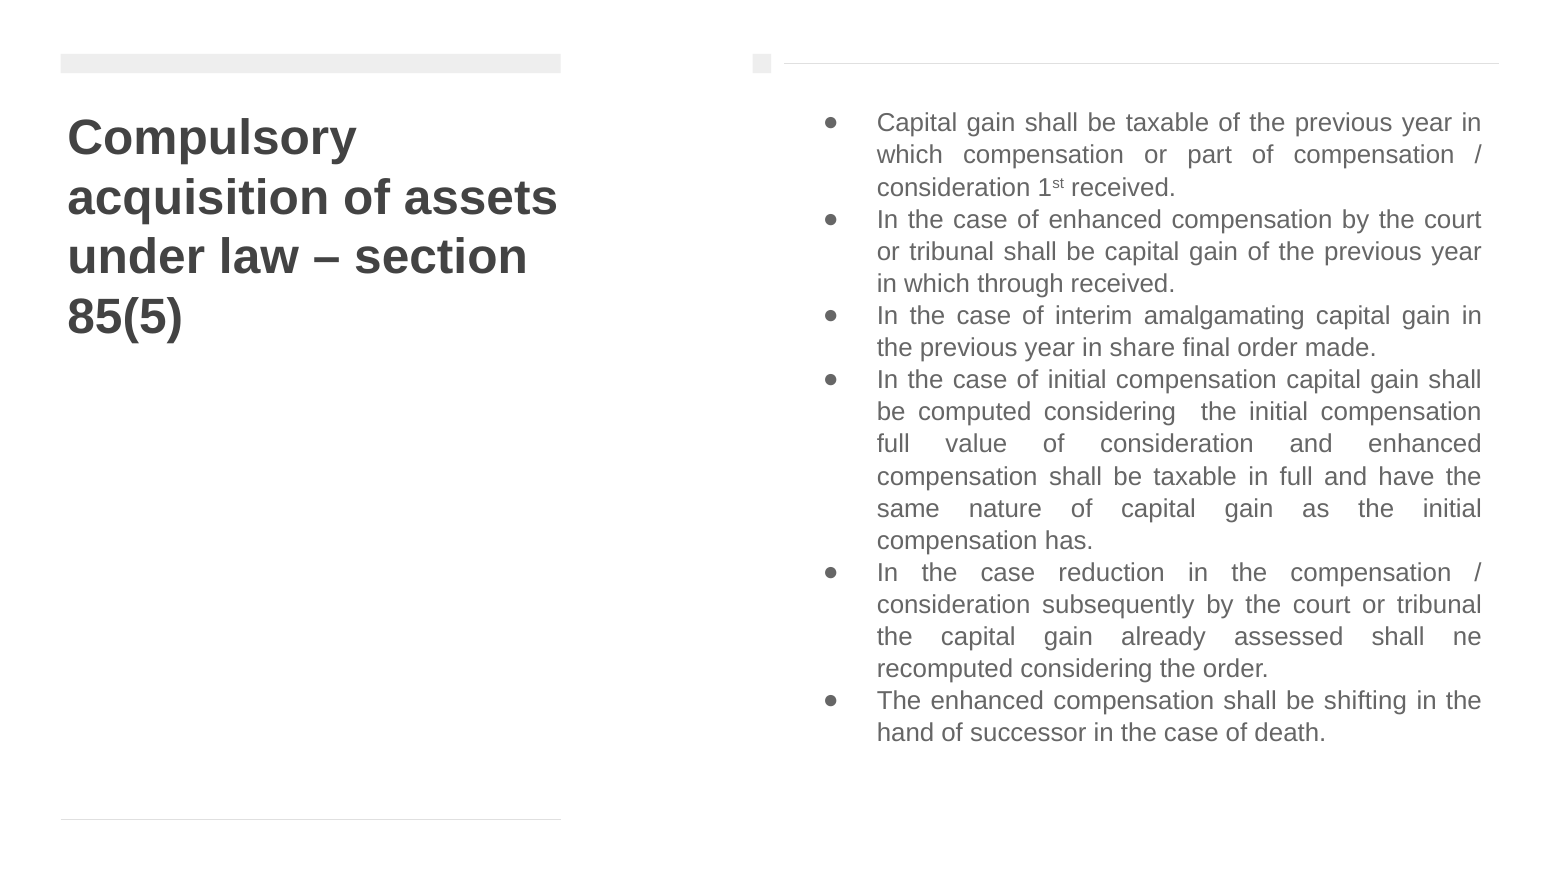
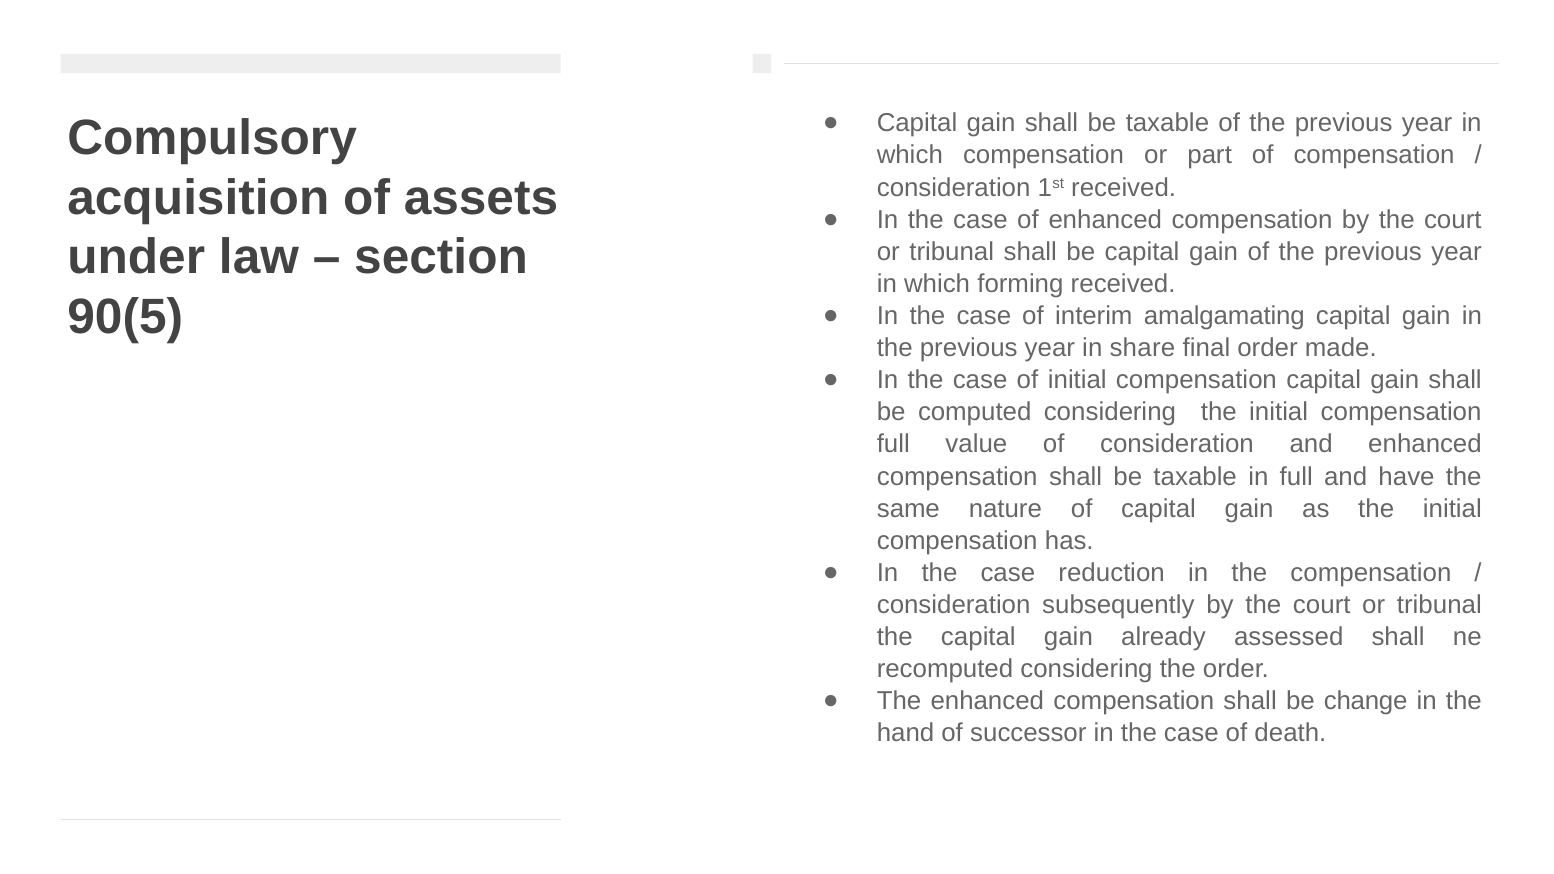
through: through -> forming
85(5: 85(5 -> 90(5
shifting: shifting -> change
